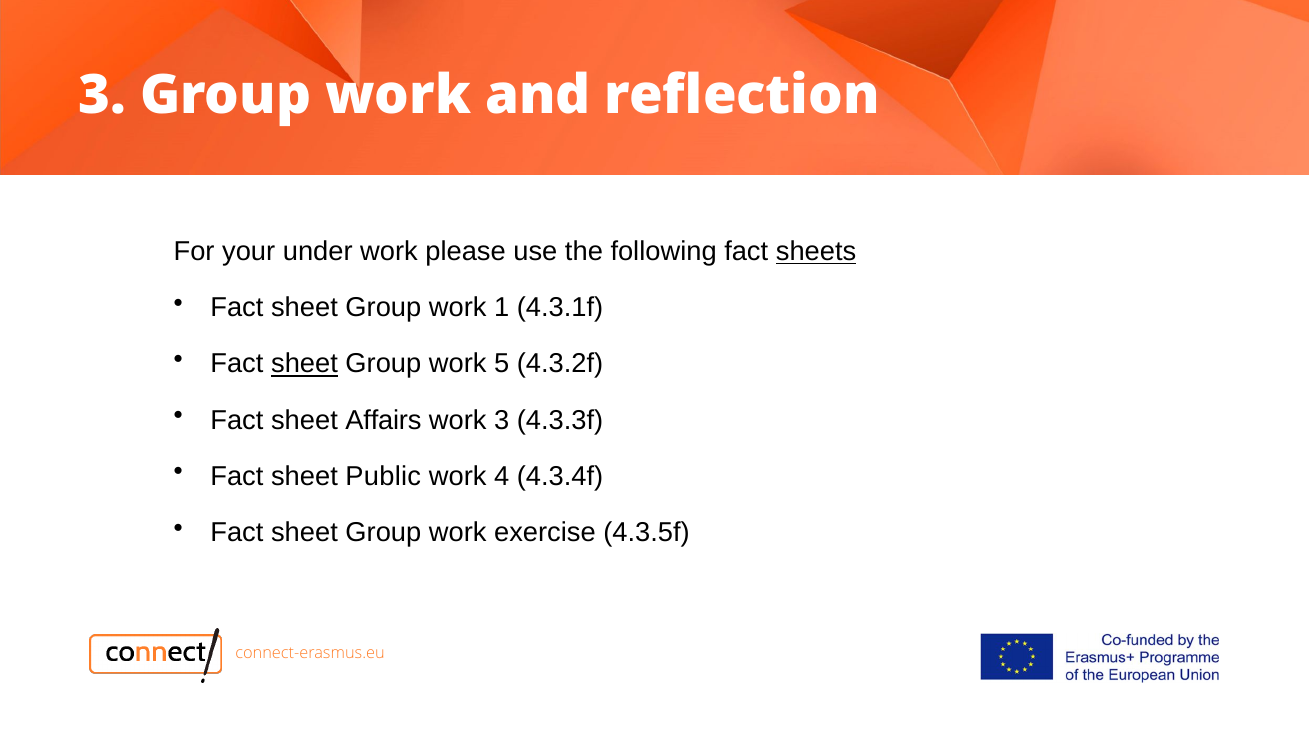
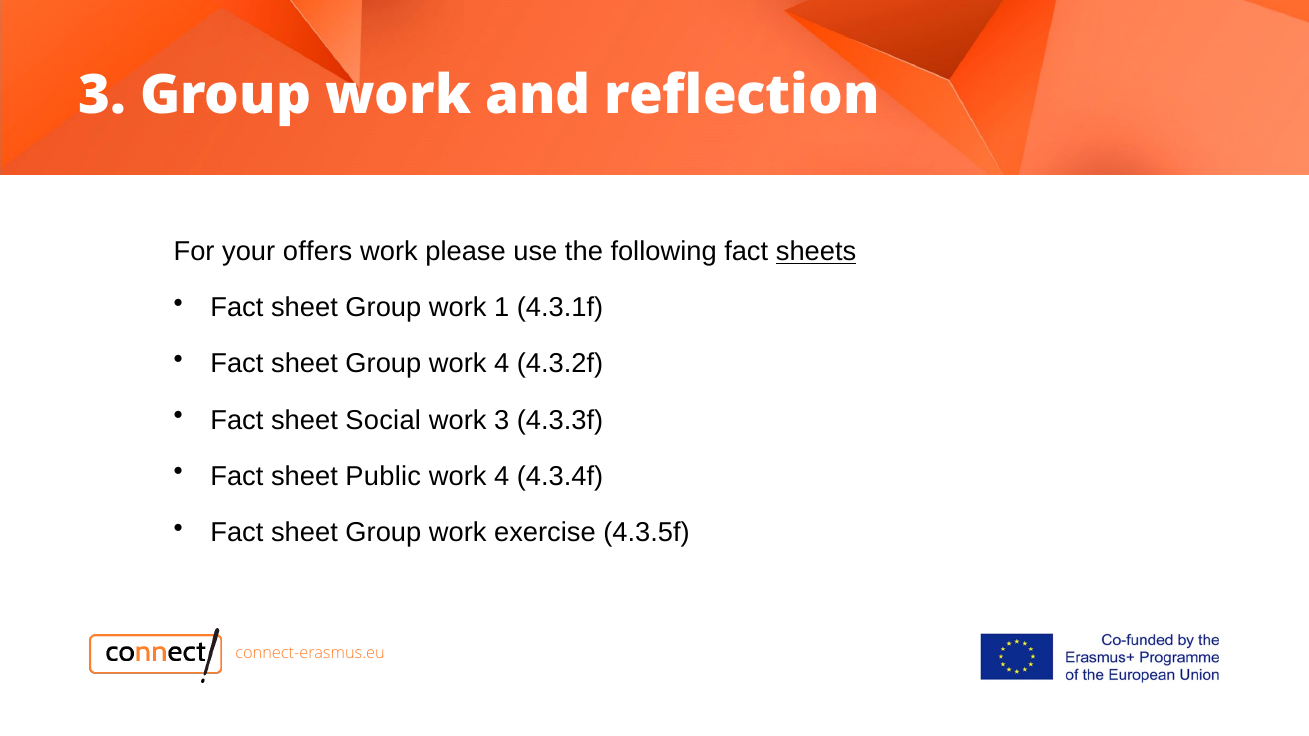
under: under -> offers
sheet at (305, 364) underline: present -> none
Group work 5: 5 -> 4
Affairs: Affairs -> Social
